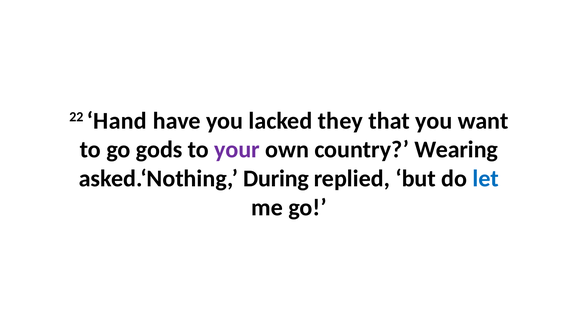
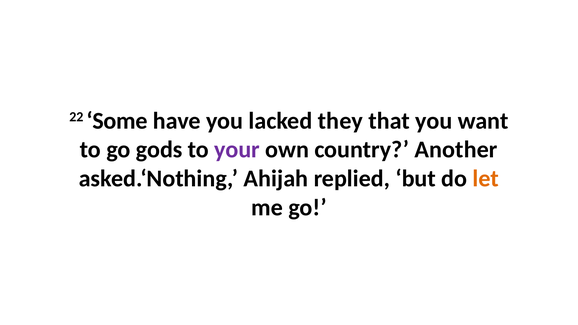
Hand: Hand -> Some
Wearing: Wearing -> Another
During: During -> Ahijah
let colour: blue -> orange
